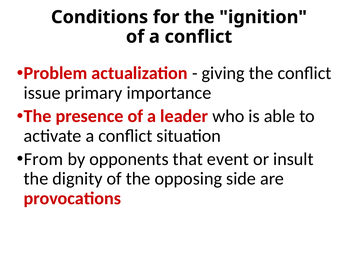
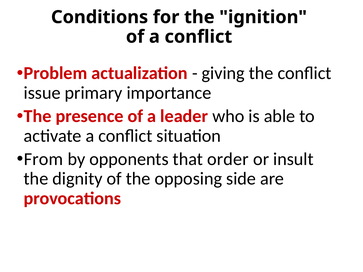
event: event -> order
